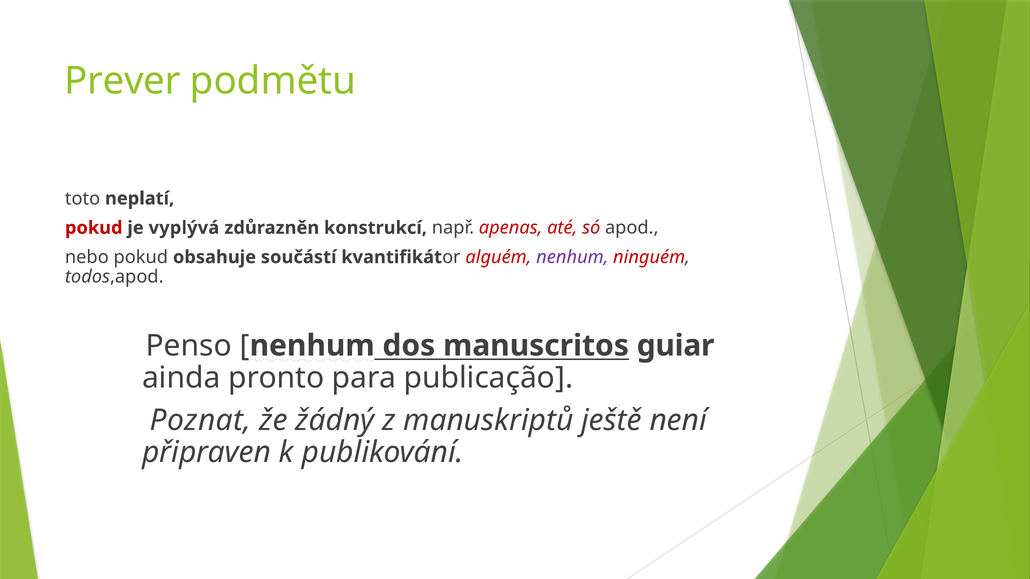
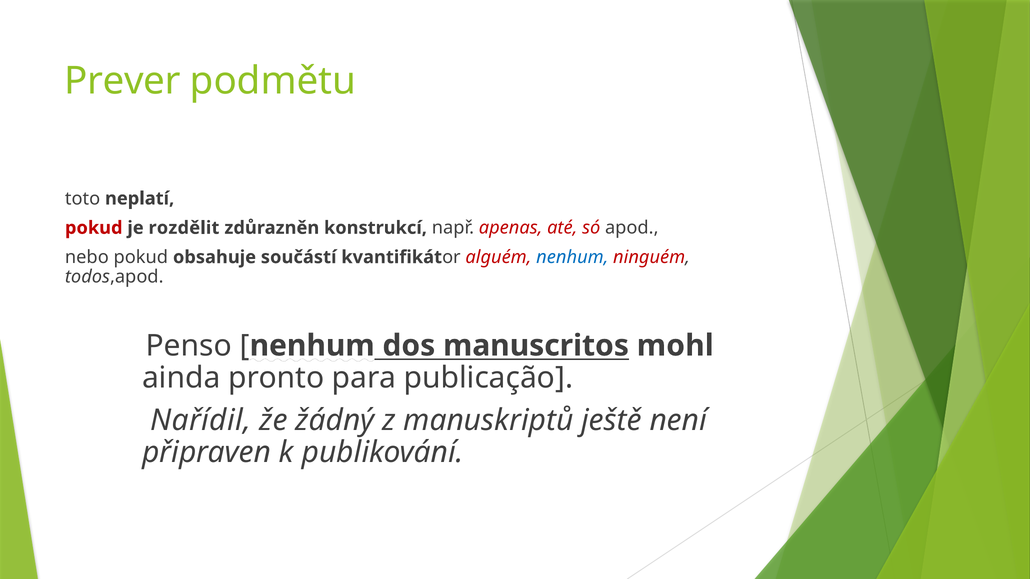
vyplývá: vyplývá -> rozdělit
nenhum at (572, 257) colour: purple -> blue
guiar: guiar -> mohl
Poznat: Poznat -> Nařídil
